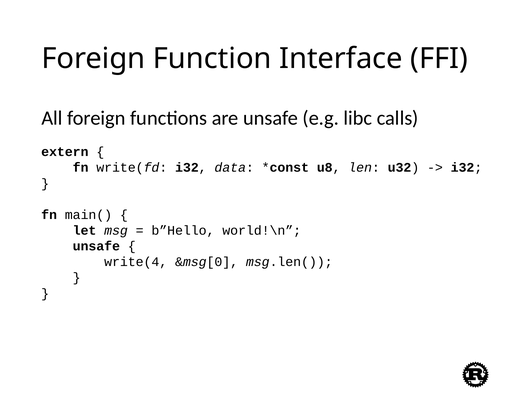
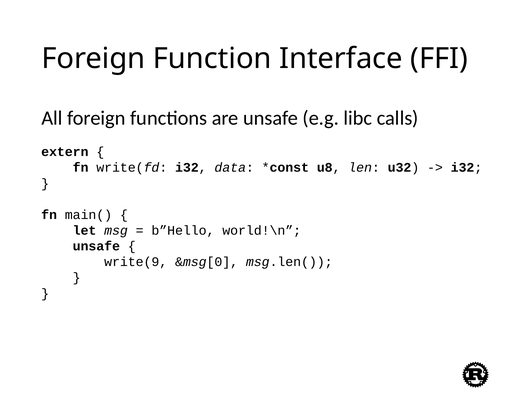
write(4: write(4 -> write(9
